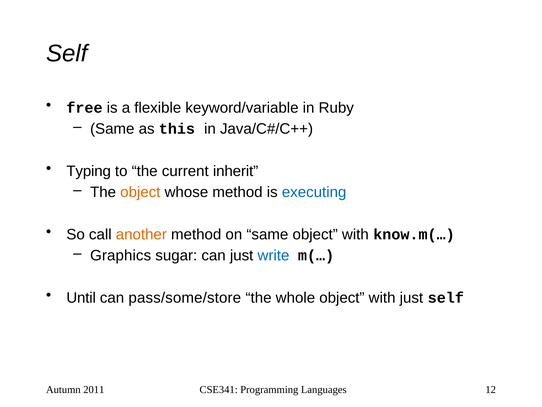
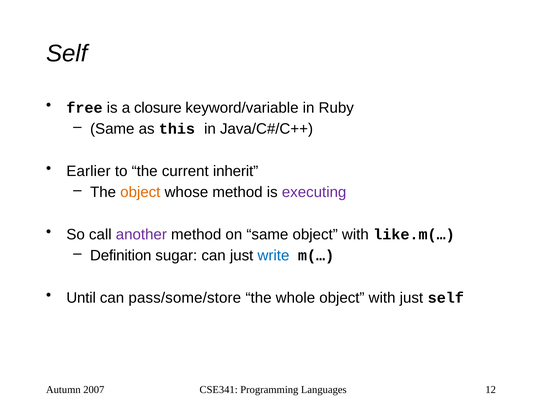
flexible: flexible -> closure
Typing: Typing -> Earlier
executing colour: blue -> purple
another colour: orange -> purple
know.m(…: know.m(… -> like.m(…
Graphics: Graphics -> Definition
2011: 2011 -> 2007
